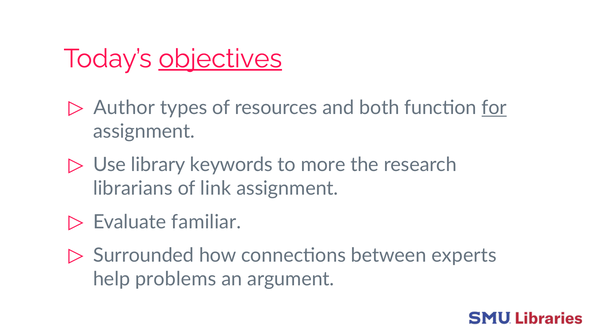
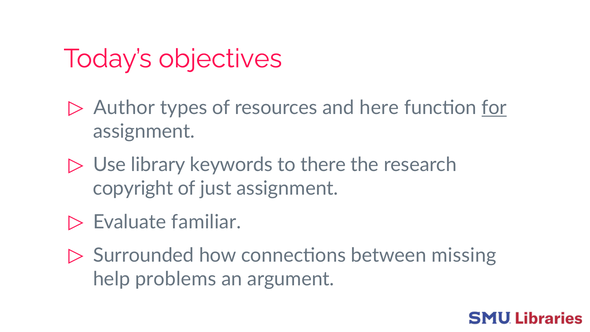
objectives underline: present -> none
both: both -> here
more: more -> there
librarians: librarians -> copyright
link: link -> just
experts: experts -> missing
